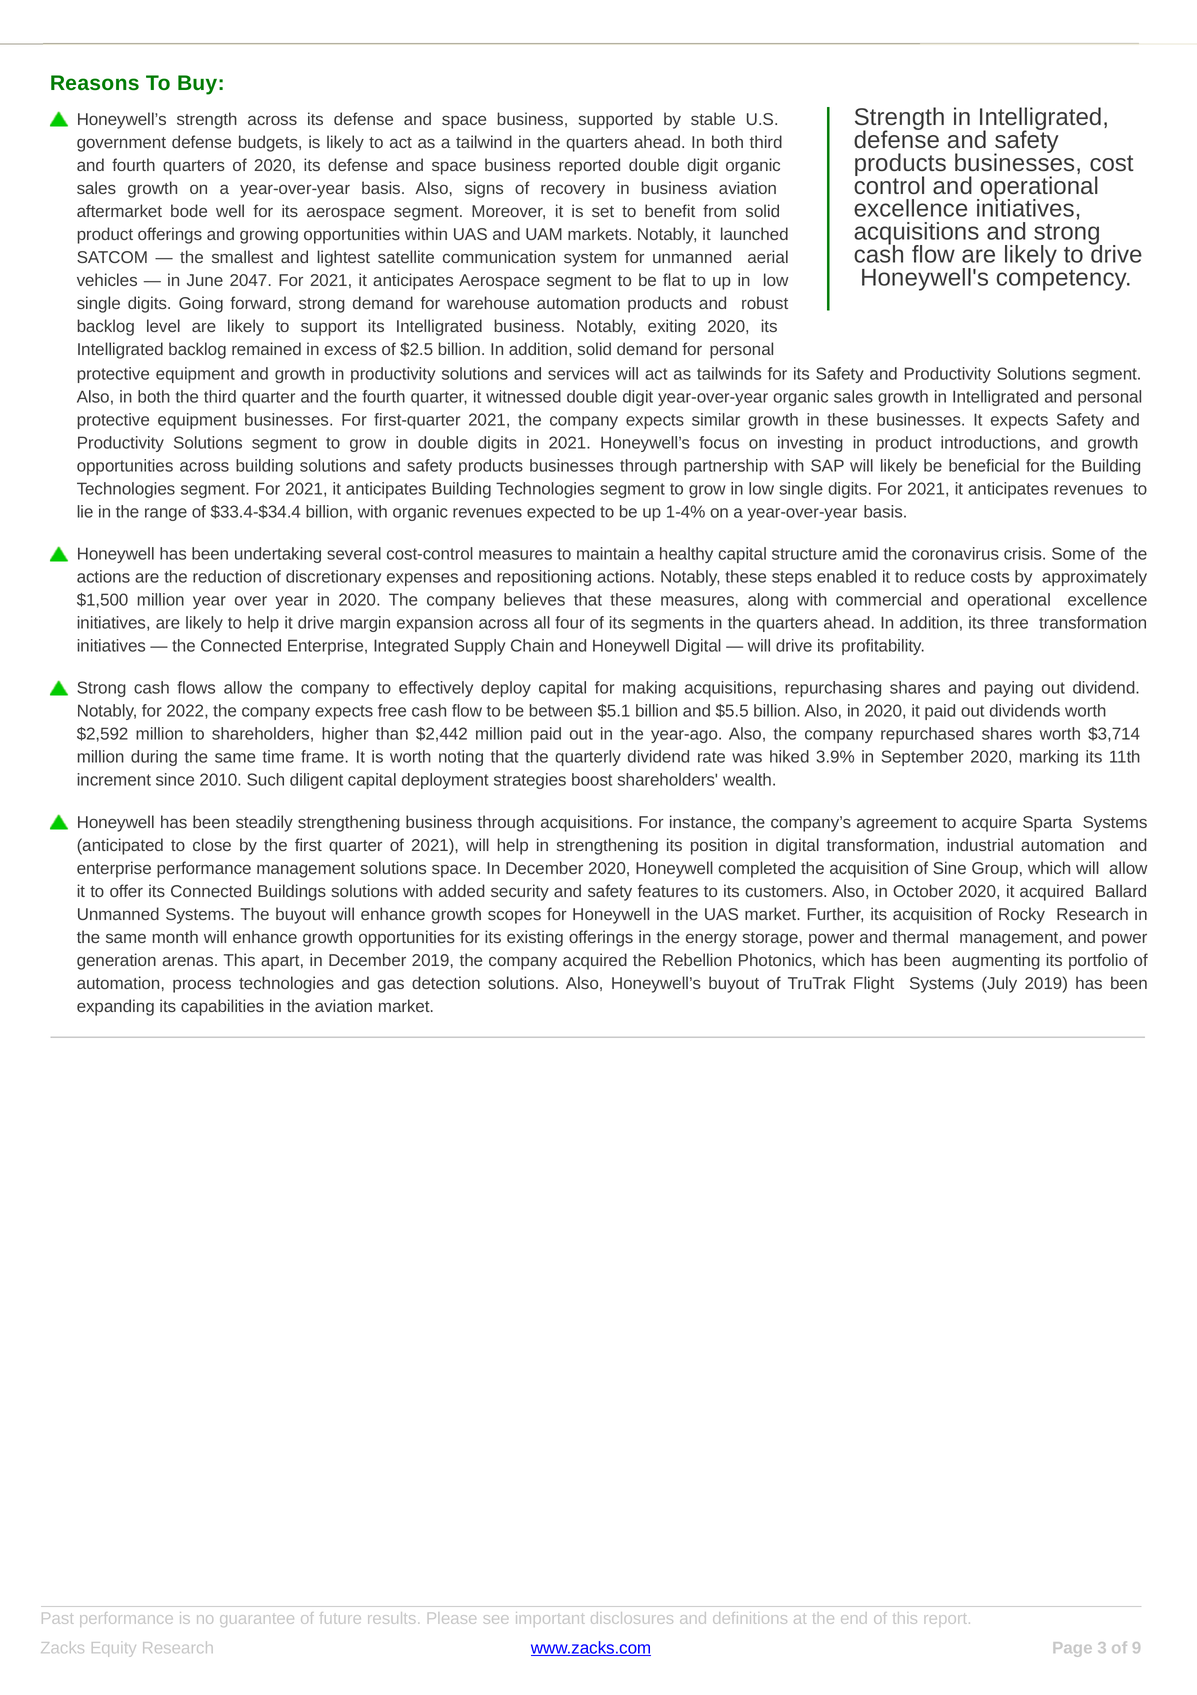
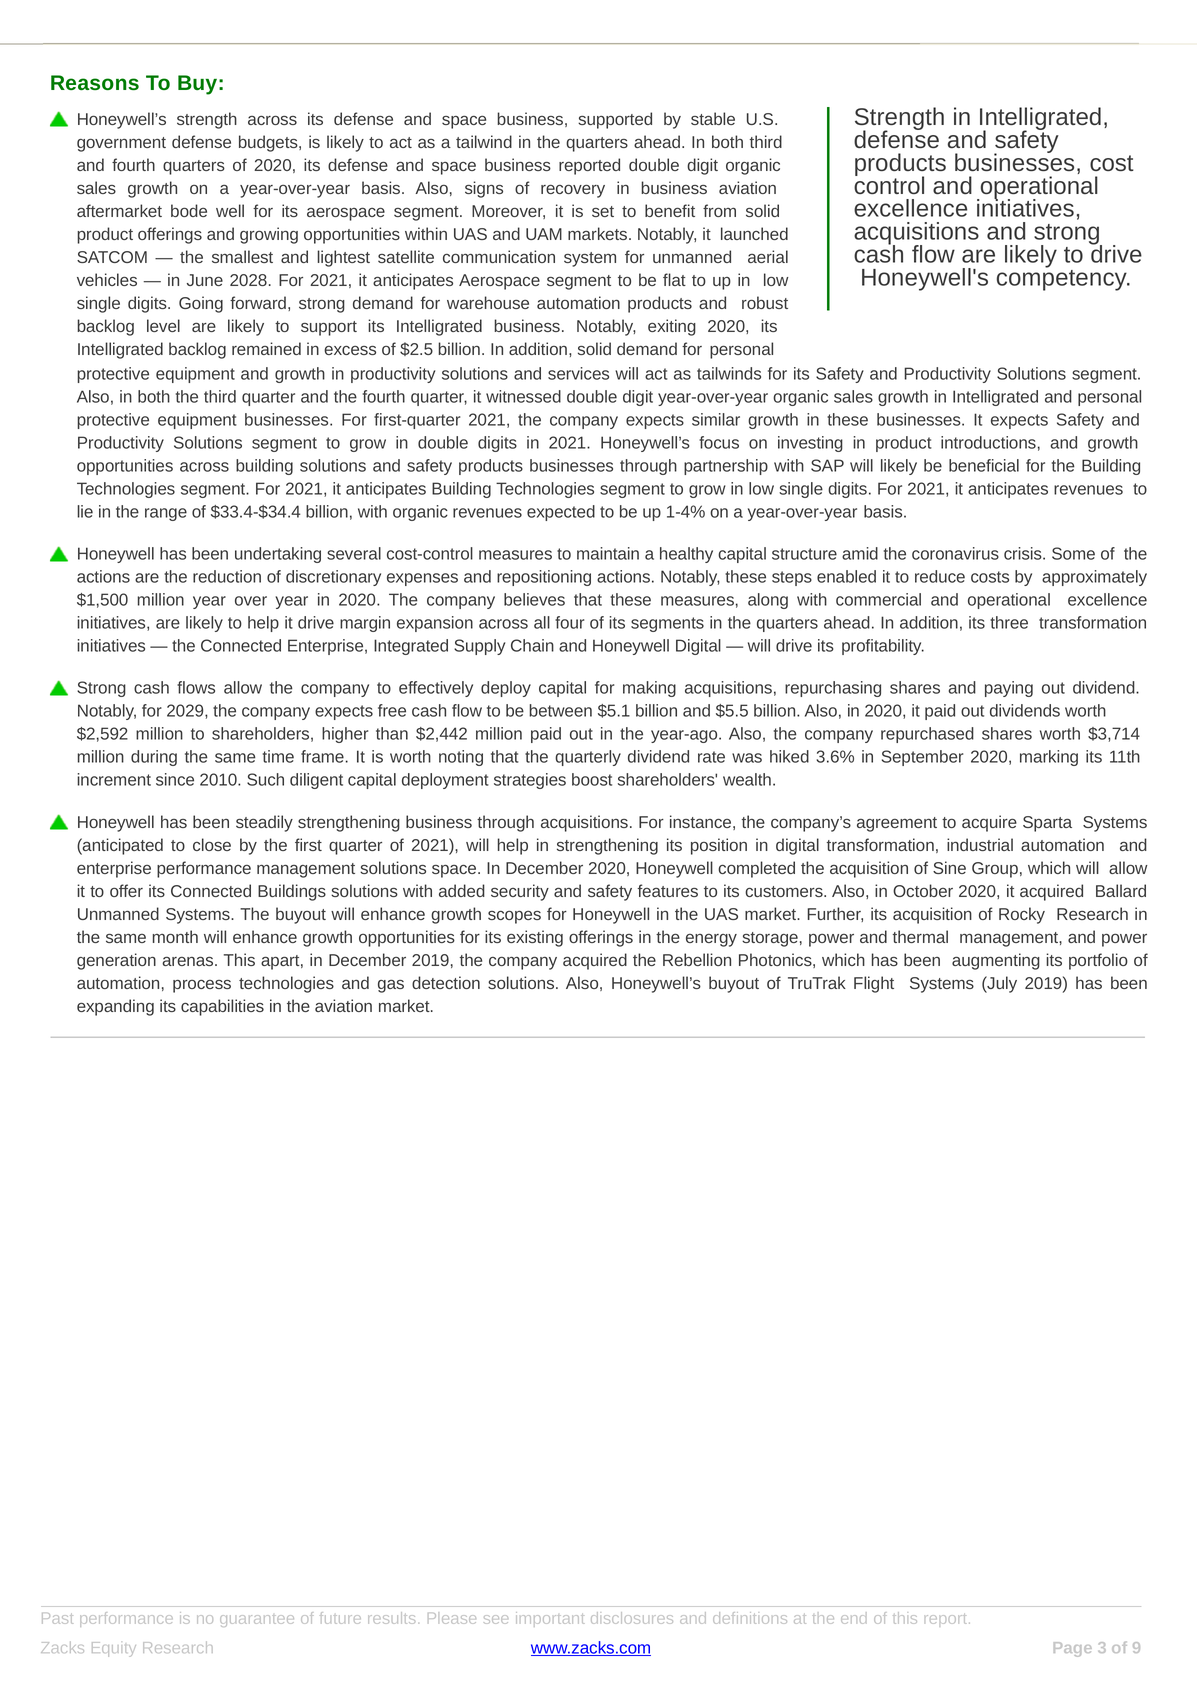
2047: 2047 -> 2028
2022: 2022 -> 2029
3.9%: 3.9% -> 3.6%
